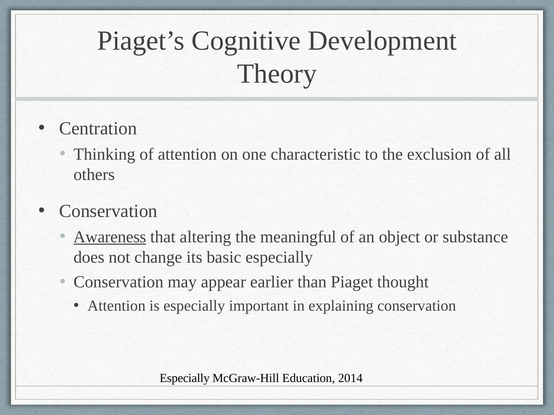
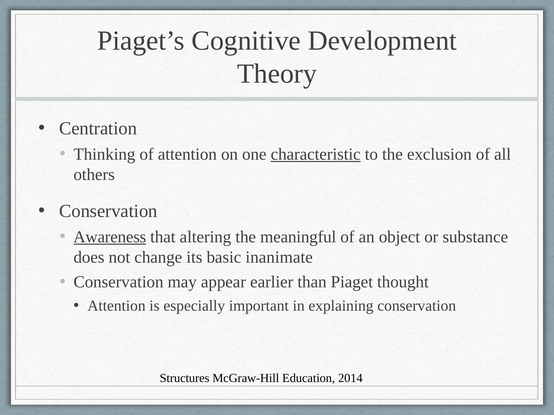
characteristic underline: none -> present
basic especially: especially -> inanimate
Especially at (185, 378): Especially -> Structures
